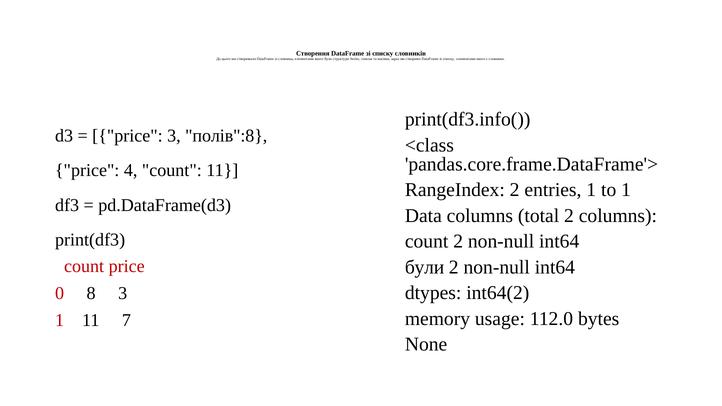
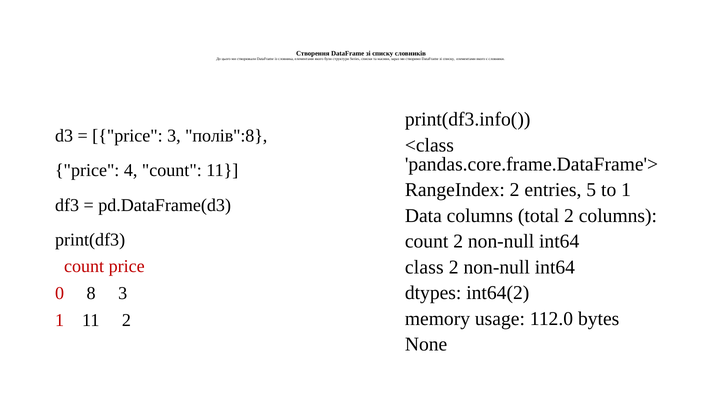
entries 1: 1 -> 5
були at (425, 267): були -> class
11 7: 7 -> 2
